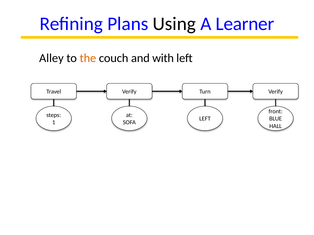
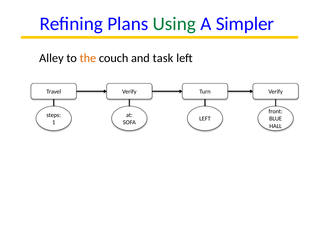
Using colour: black -> green
Learner: Learner -> Simpler
with: with -> task
